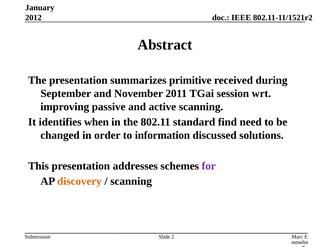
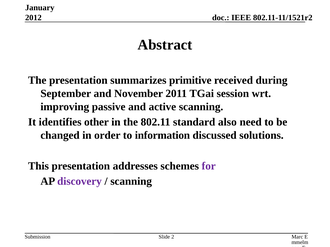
when: when -> other
find: find -> also
discovery colour: orange -> purple
